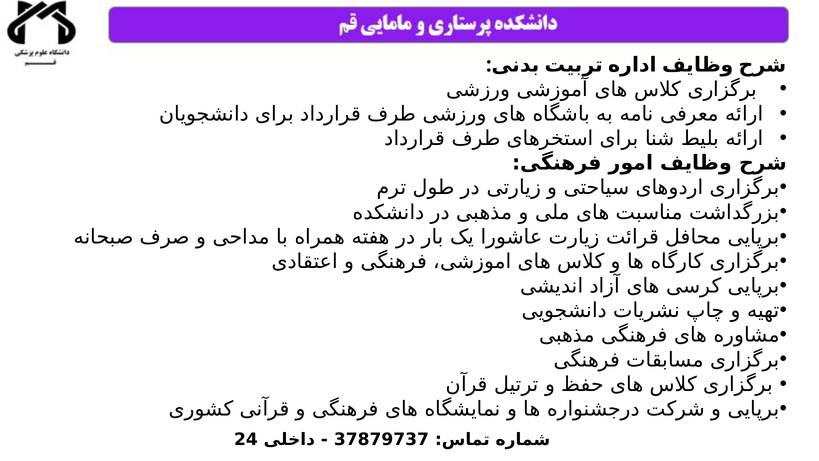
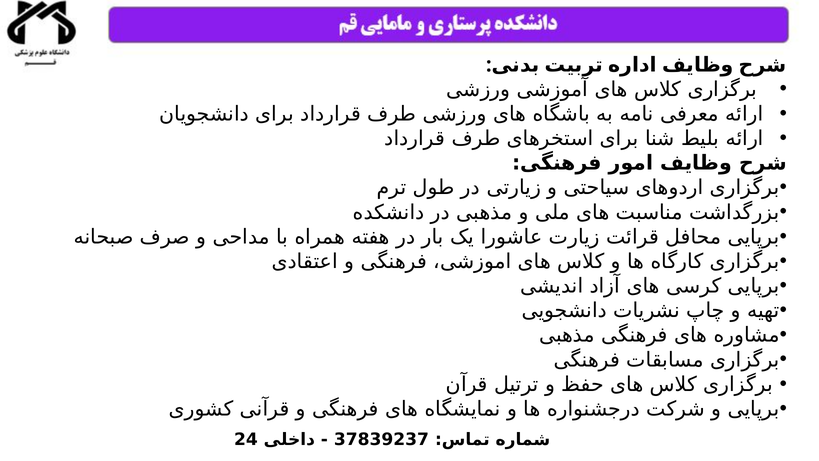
37879737: 37879737 -> 37839237
